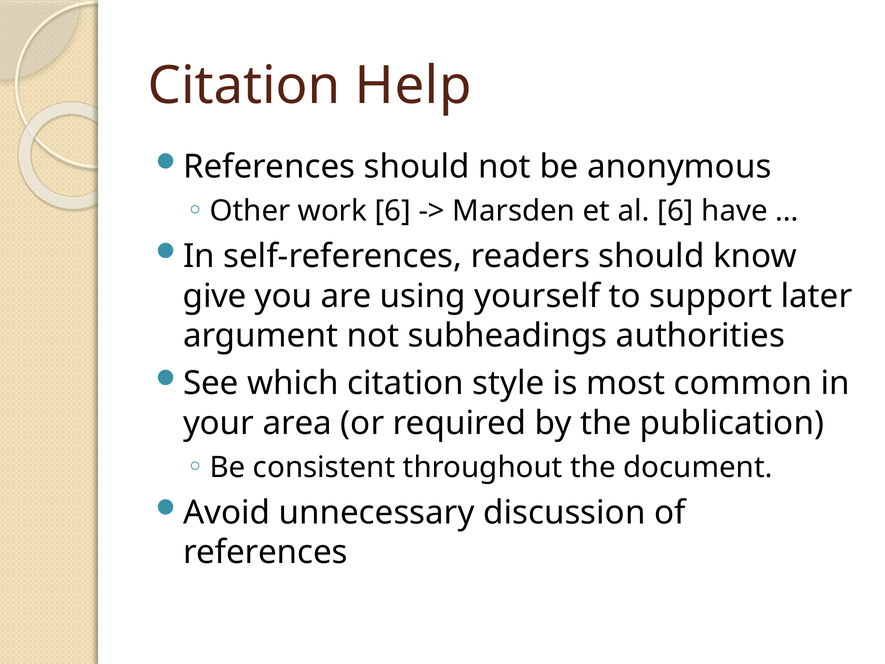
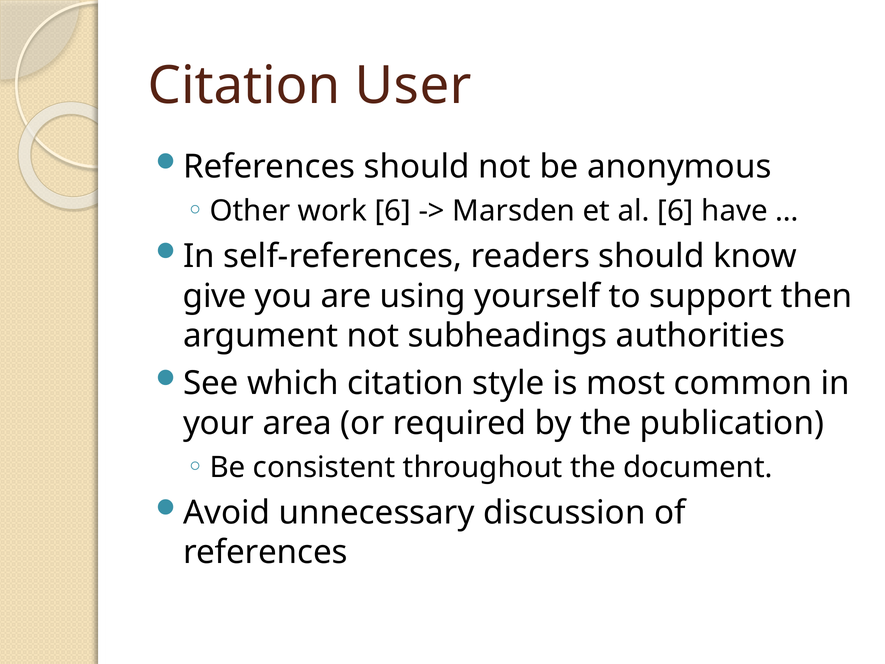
Help: Help -> User
later: later -> then
